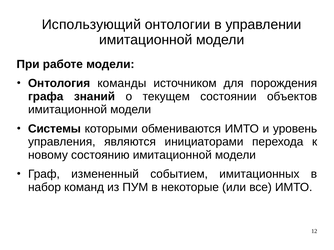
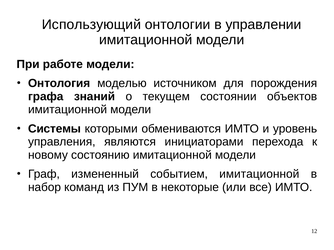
команды: команды -> моделью
событием имитационных: имитационных -> имитационной
